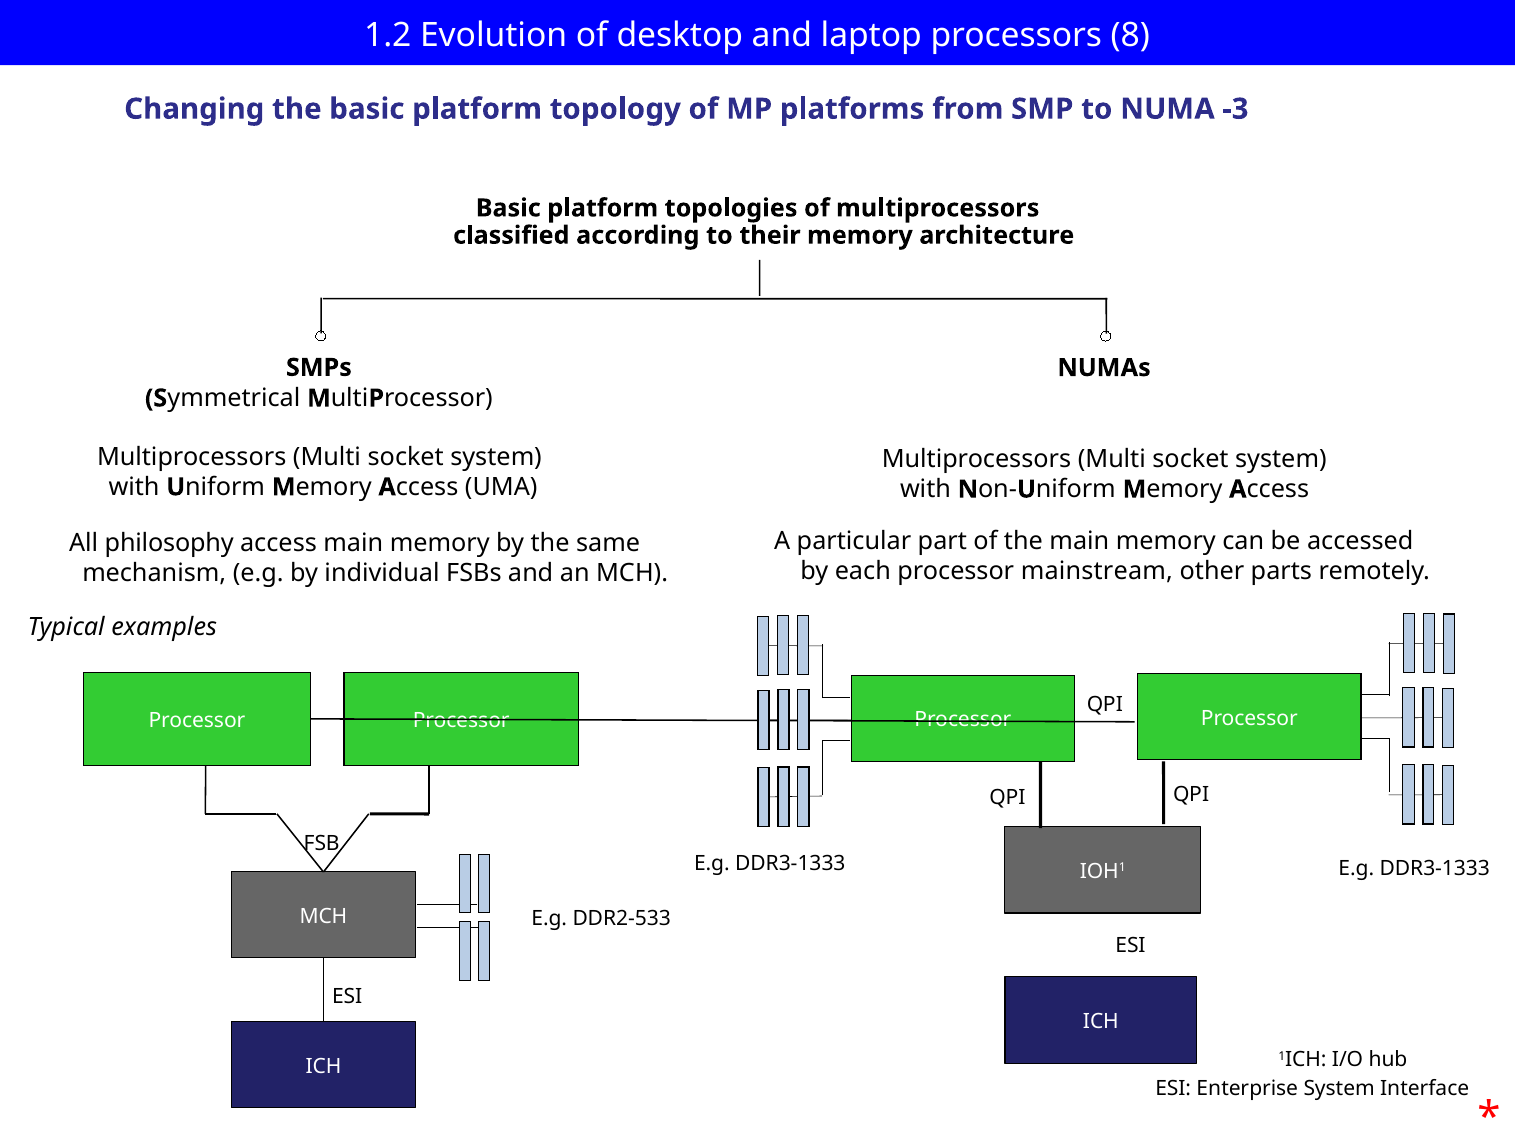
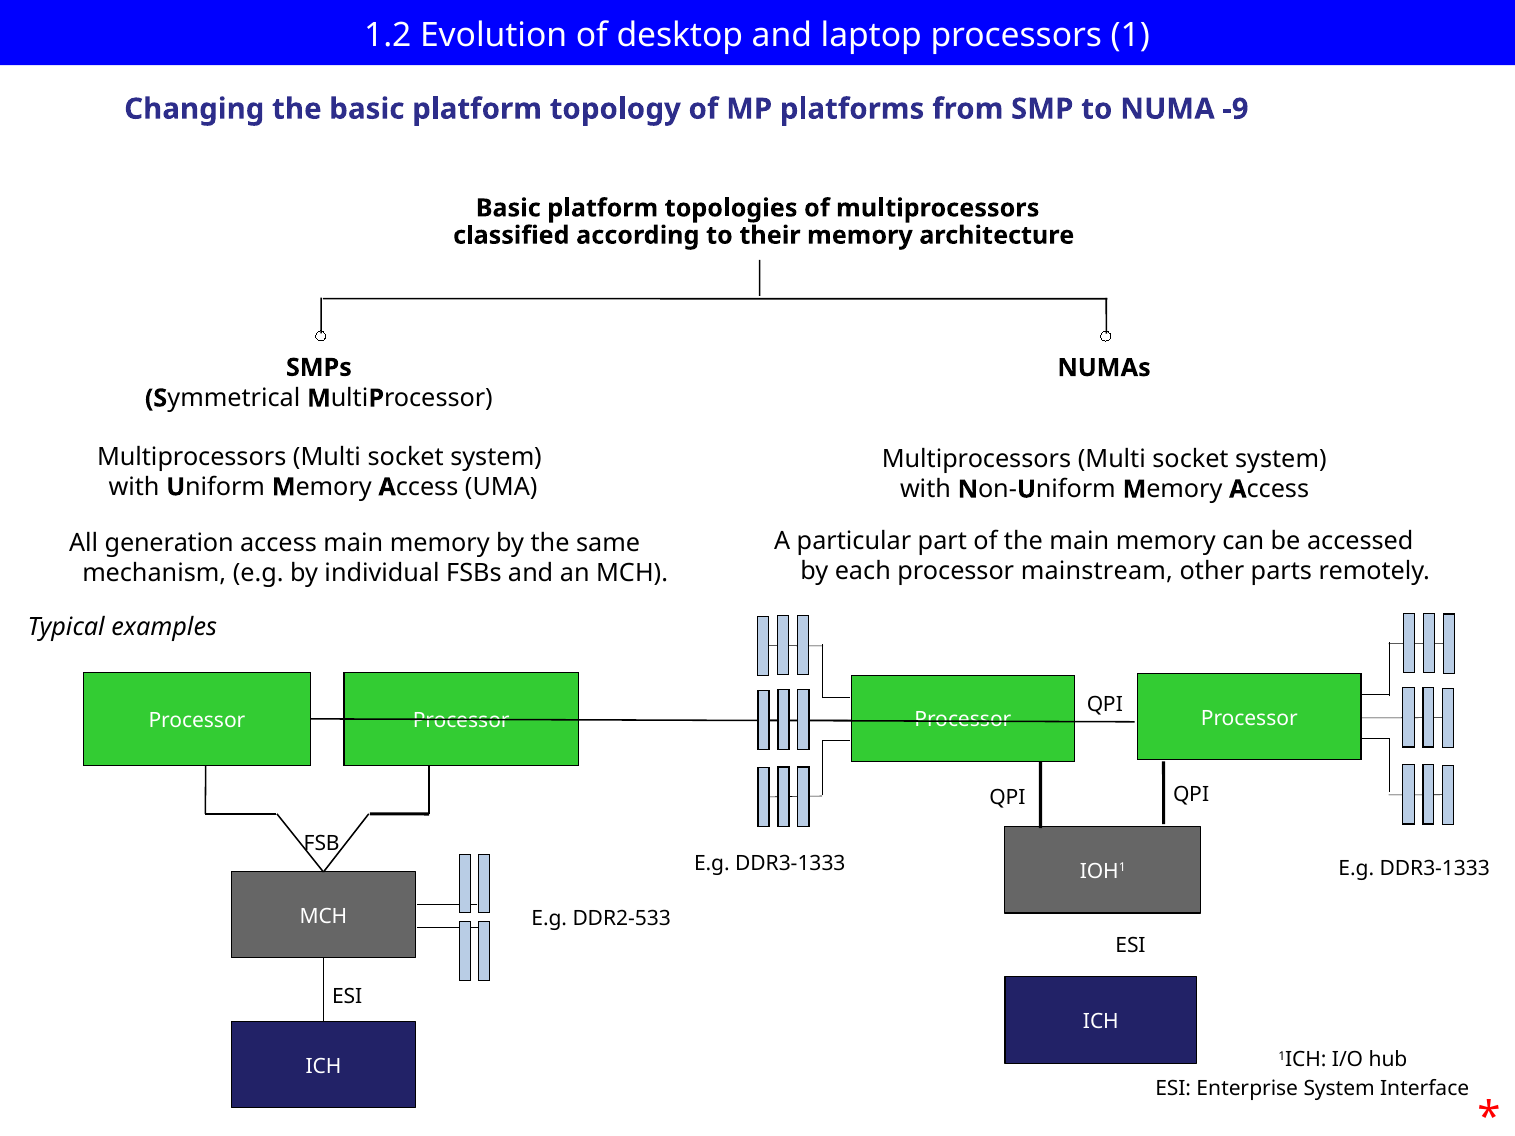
8: 8 -> 1
-3: -3 -> -9
philosophy: philosophy -> generation
